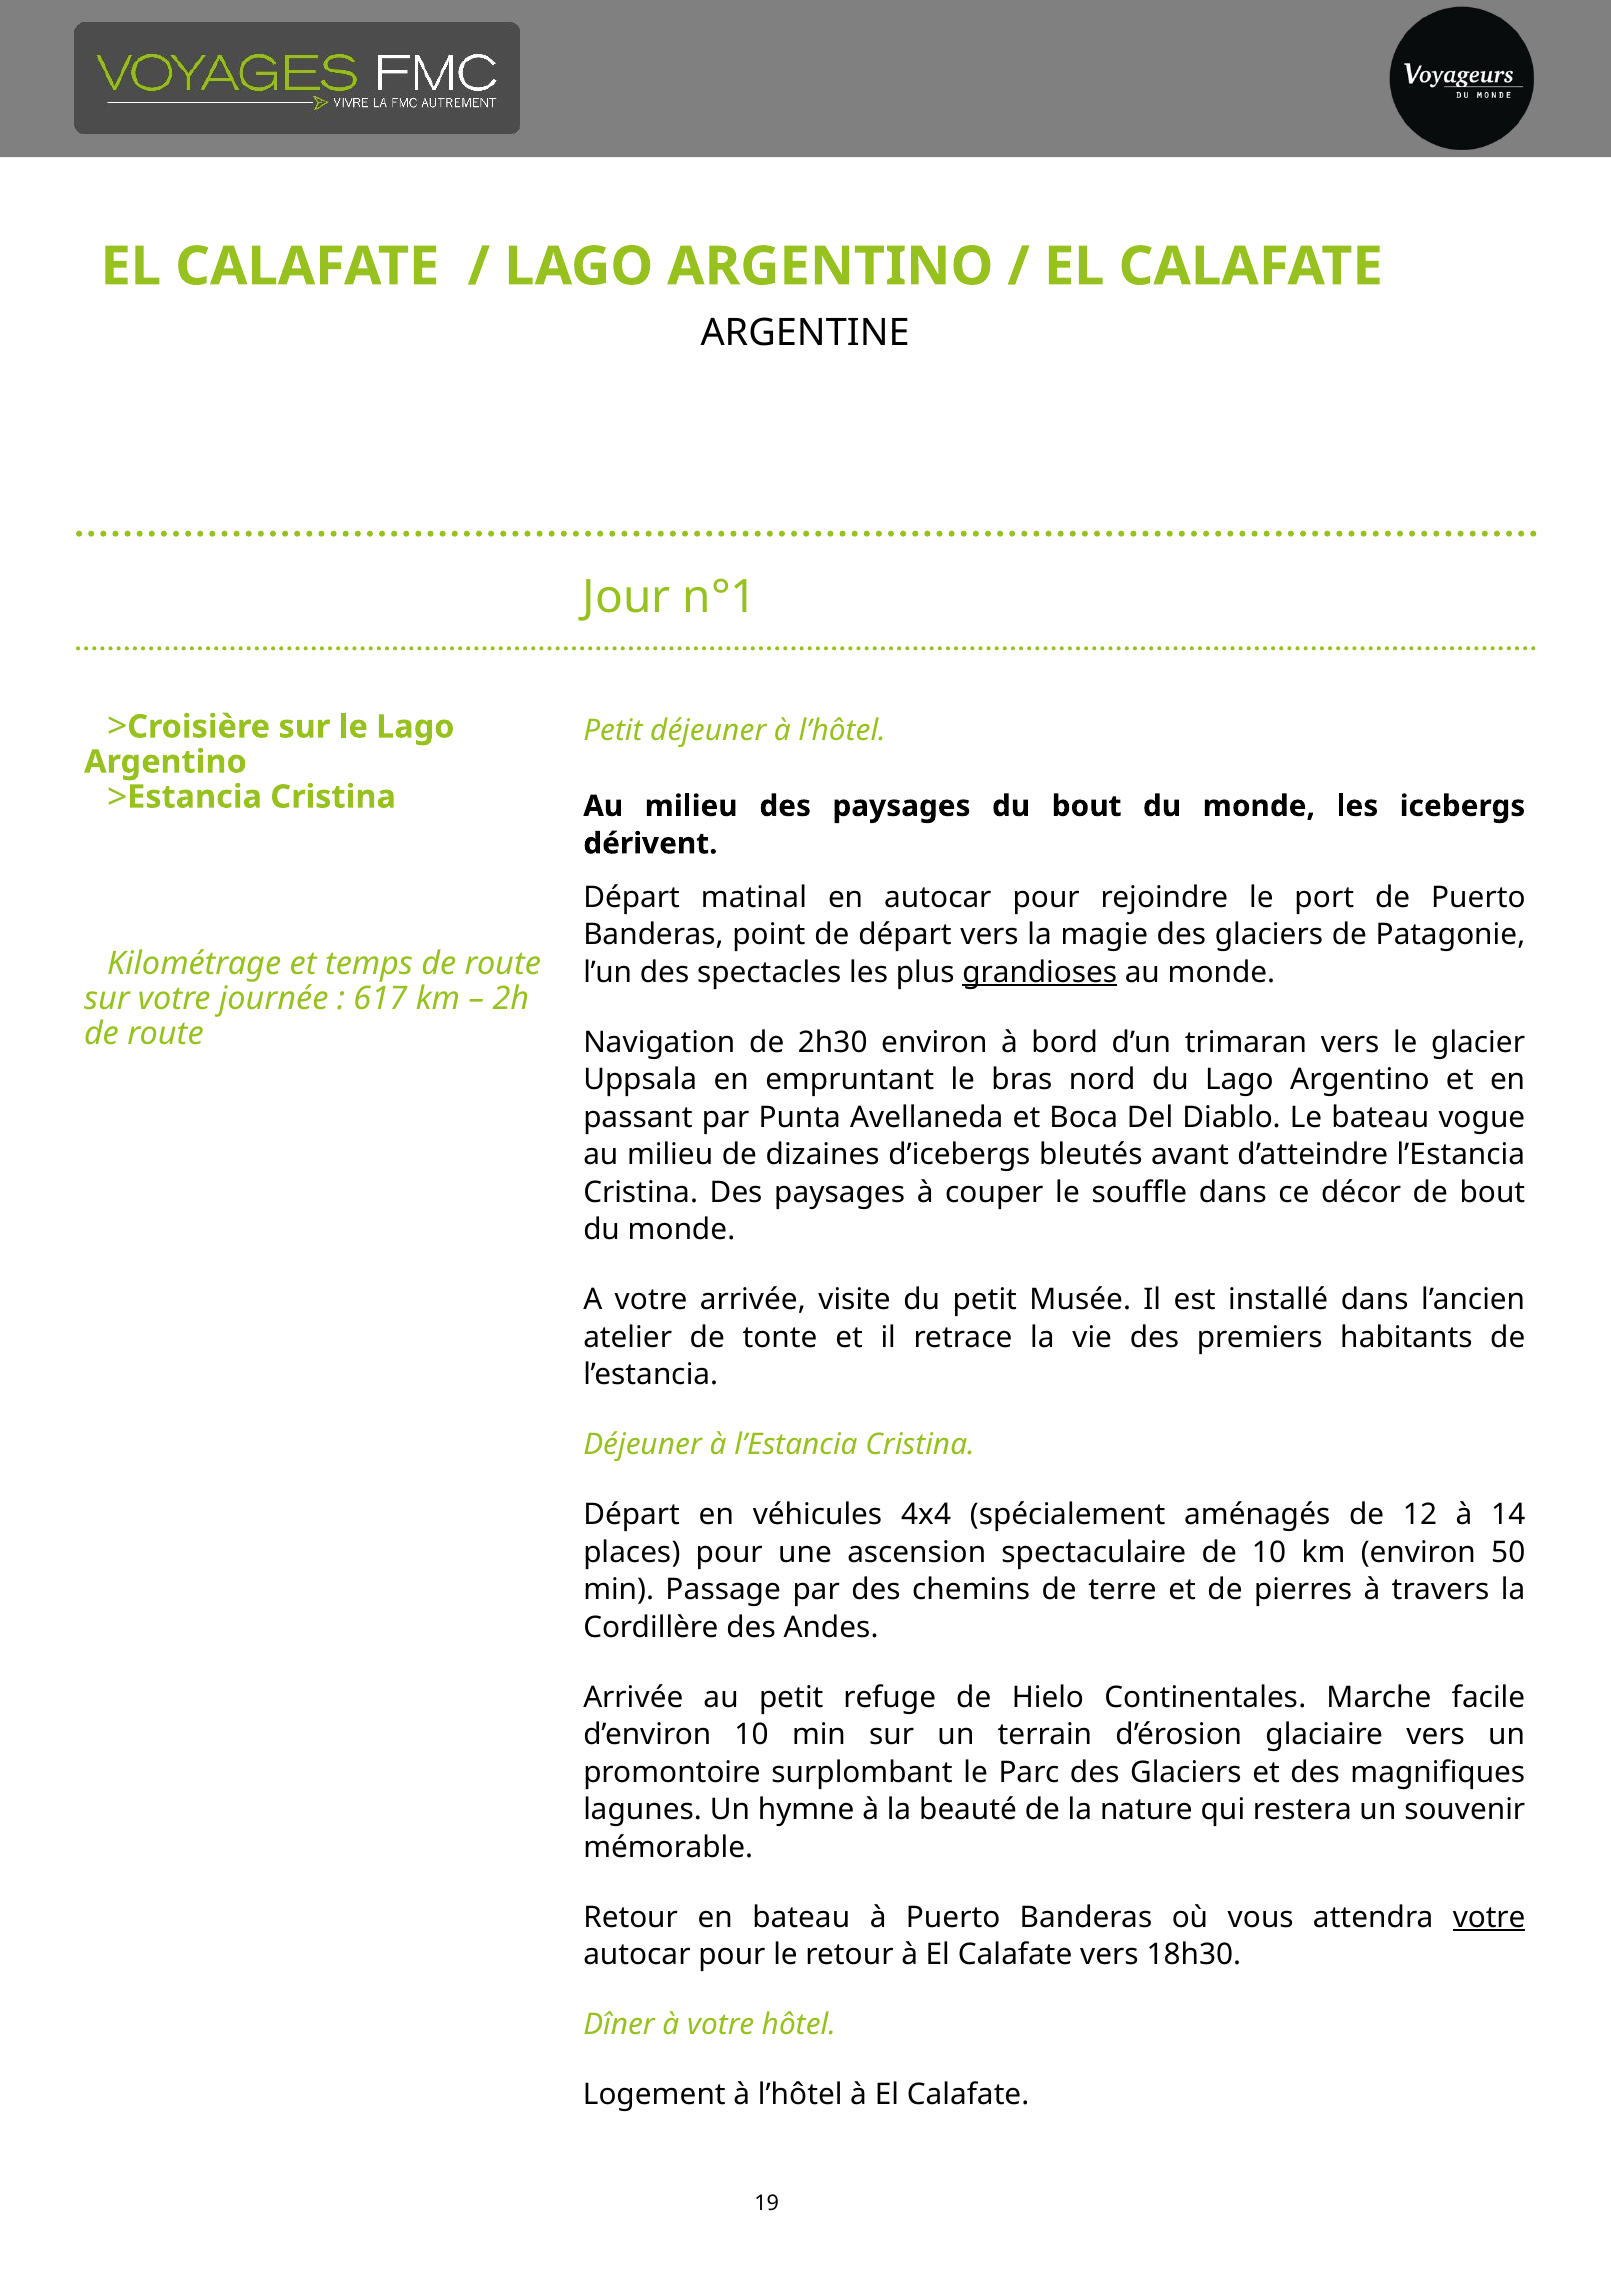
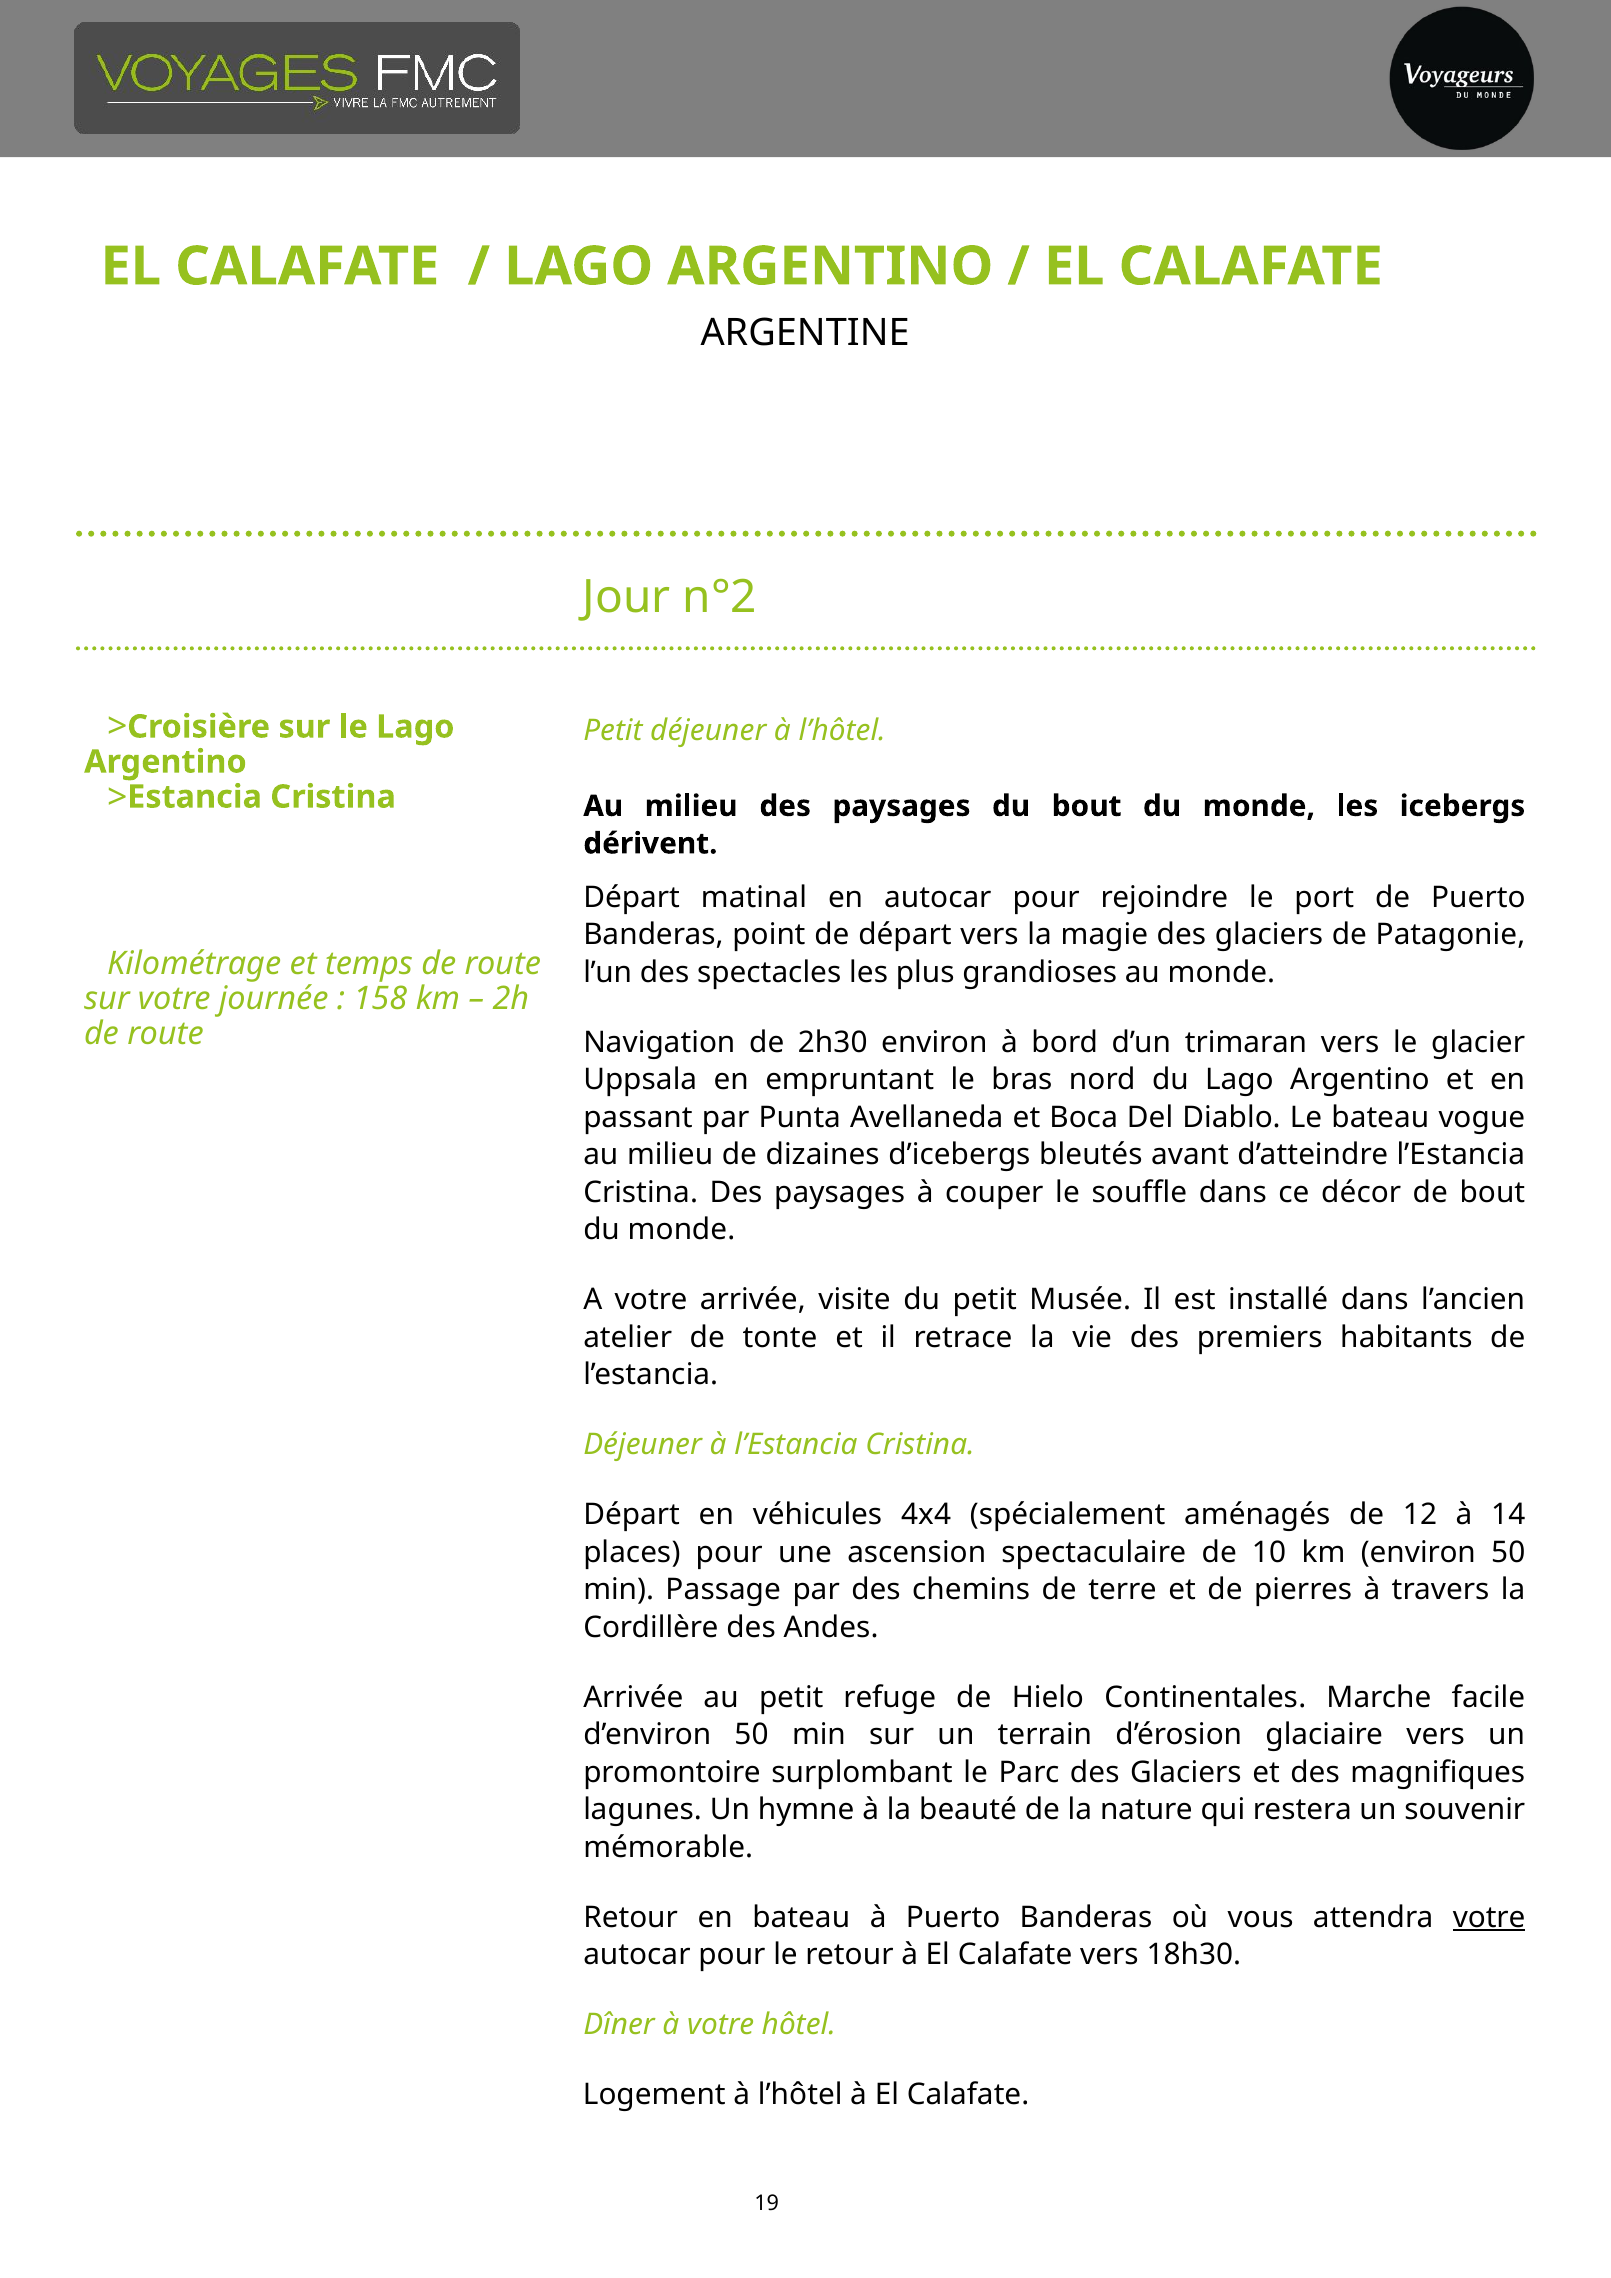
n°1: n°1 -> n°2
grandioses underline: present -> none
617: 617 -> 158
d’environ 10: 10 -> 50
